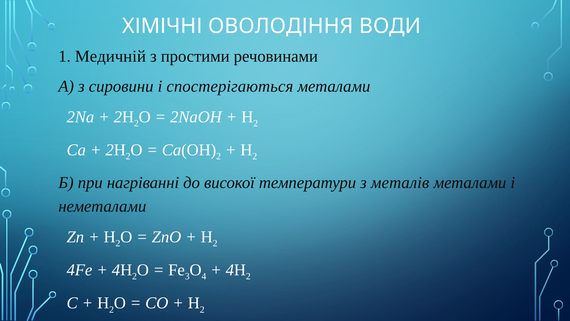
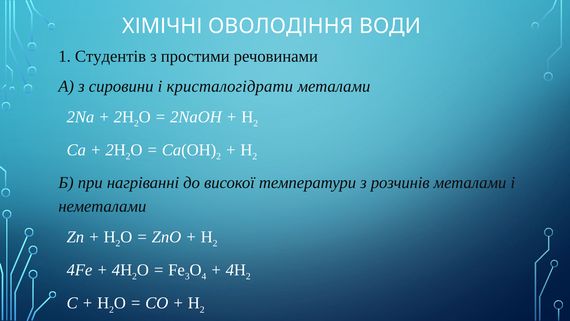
Медичній: Медичній -> Студентів
спостерігаються: спостерігаються -> кристалогідрати
металів: металів -> розчинів
